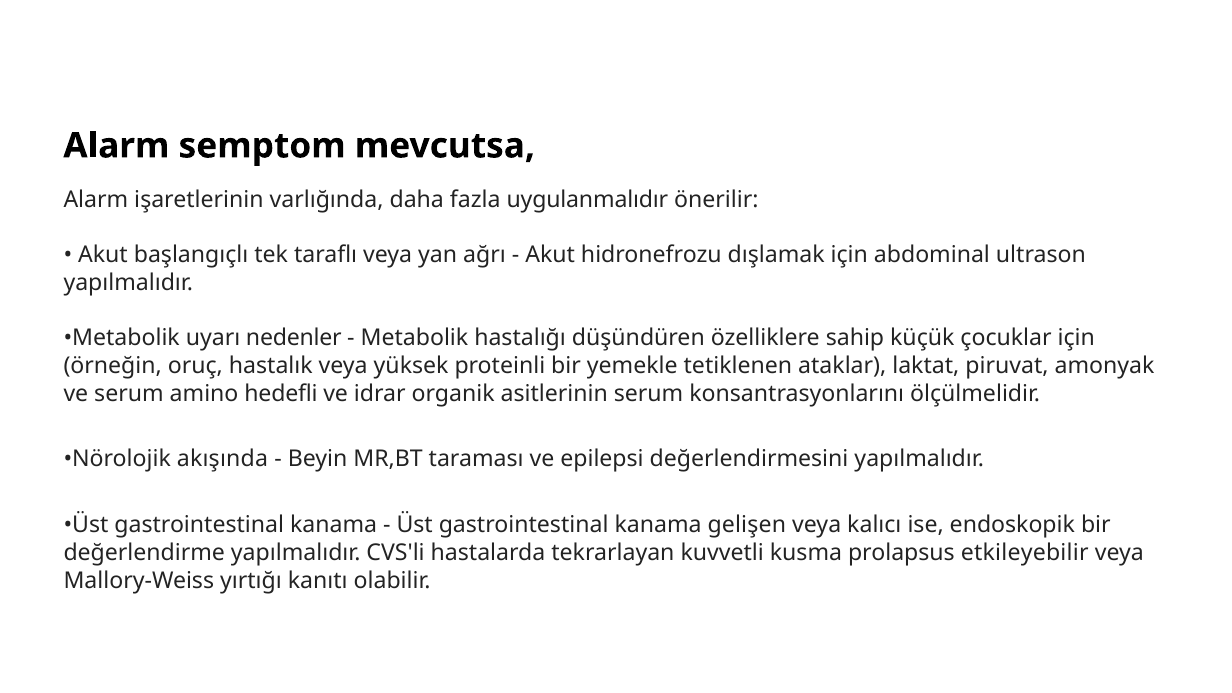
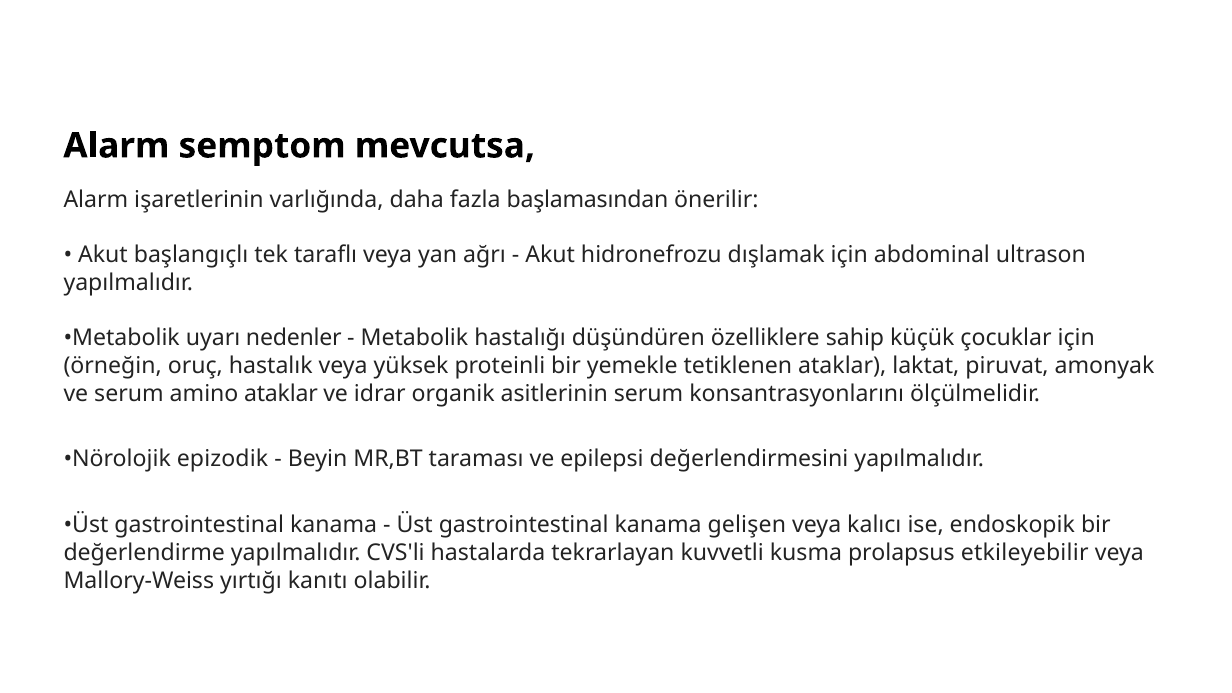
uygulanmalıdır: uygulanmalıdır -> başlamasından
amino hedefli: hedefli -> ataklar
akışında: akışında -> epizodik
